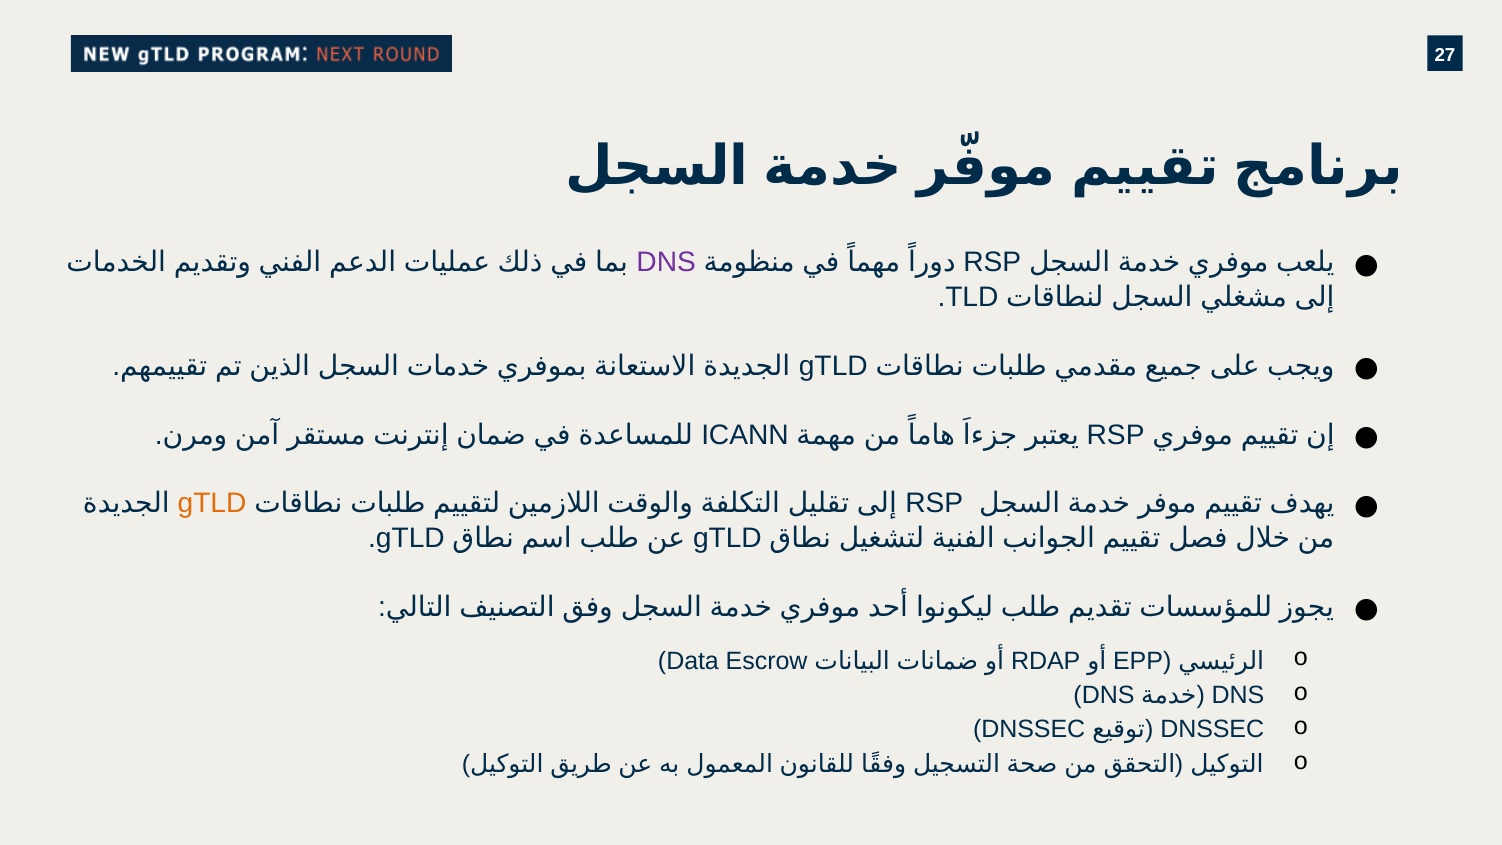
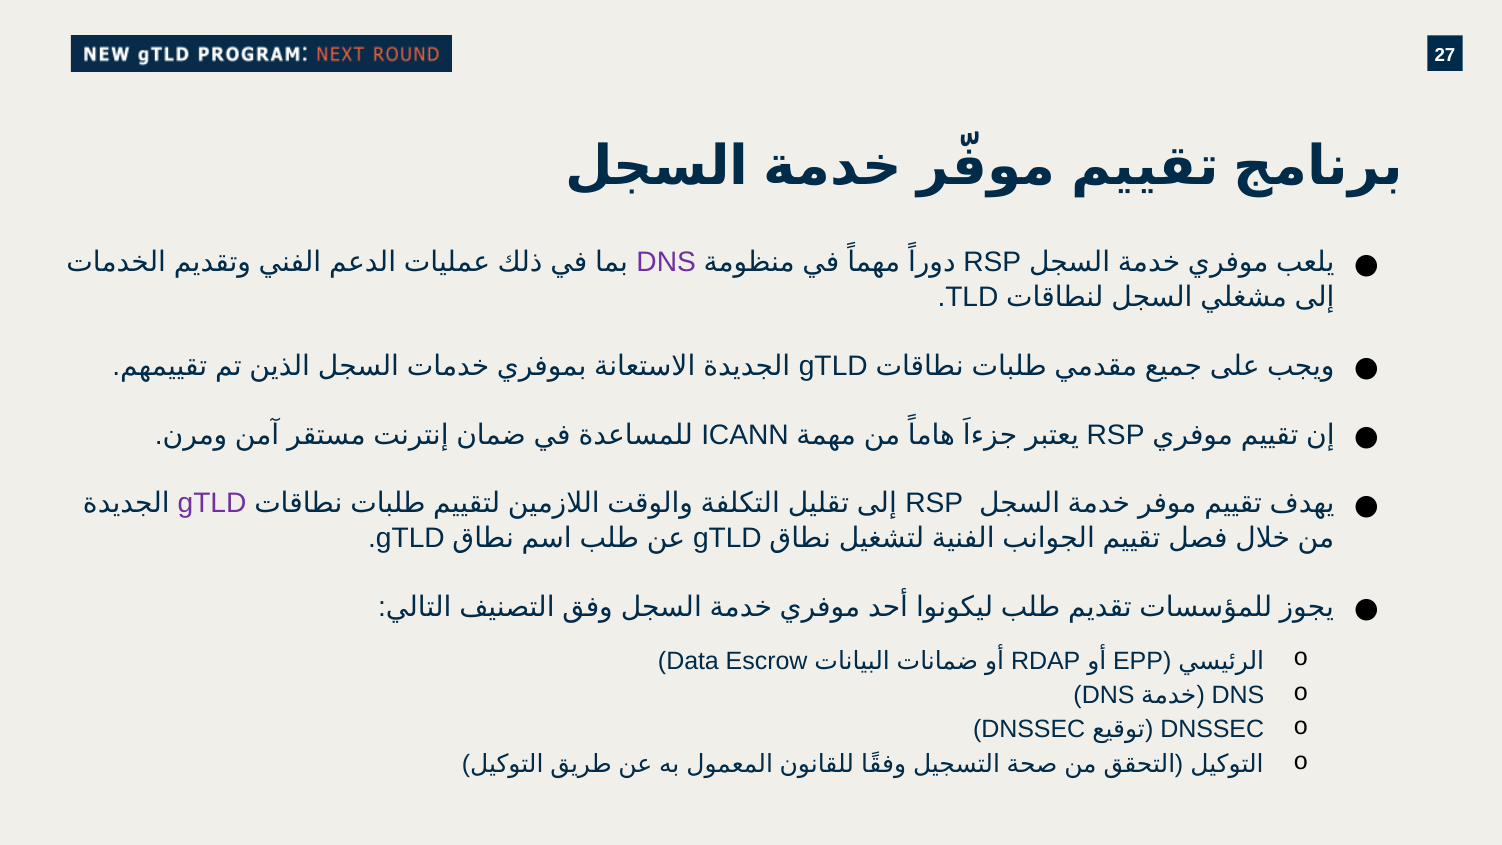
gTLD at (212, 504) colour: orange -> purple
